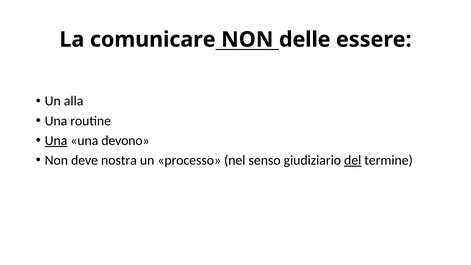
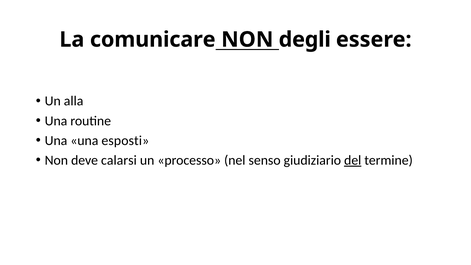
delle: delle -> degli
Una at (56, 141) underline: present -> none
devono: devono -> esposti
nostra: nostra -> calarsi
